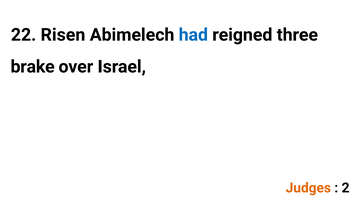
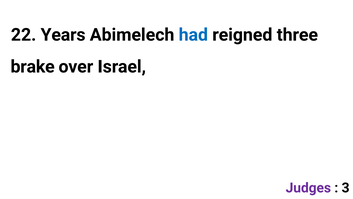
Risen: Risen -> Years
Judges colour: orange -> purple
2: 2 -> 3
